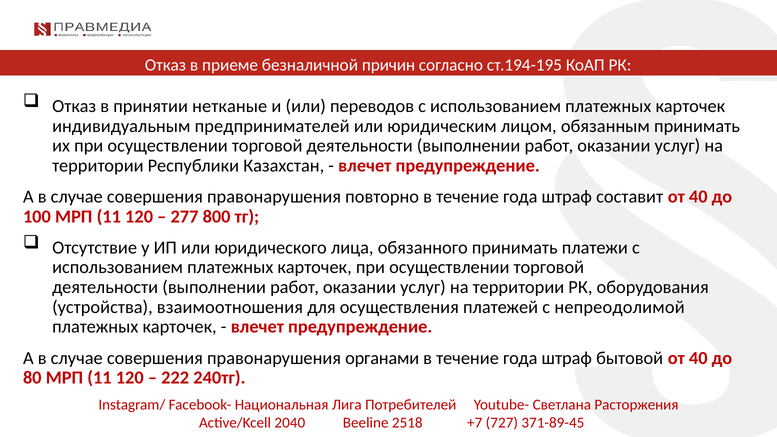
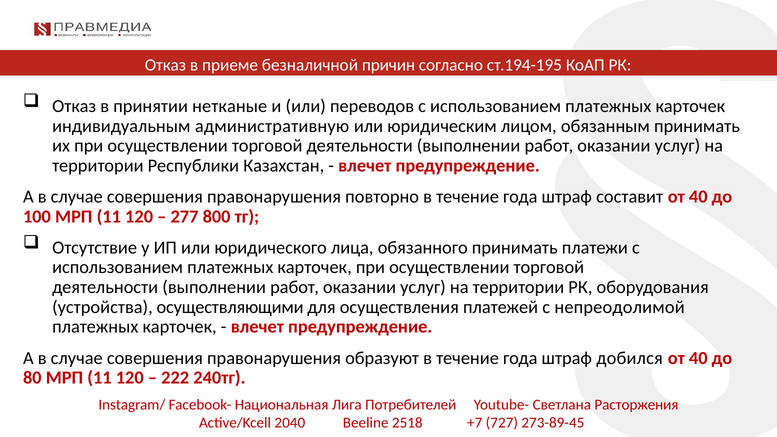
предпринимателей: предпринимателей -> административную
взаимоотношения: взаимоотношения -> осуществляющими
органами: органами -> образуют
бытовой: бытовой -> добился
371-89-45: 371-89-45 -> 273-89-45
